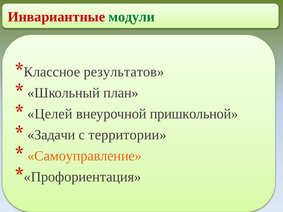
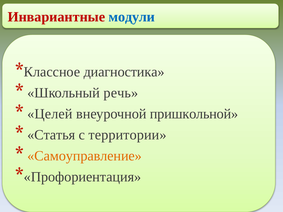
модули colour: green -> blue
результатов: результатов -> диагностика
план: план -> речь
Задачи: Задачи -> Статья
